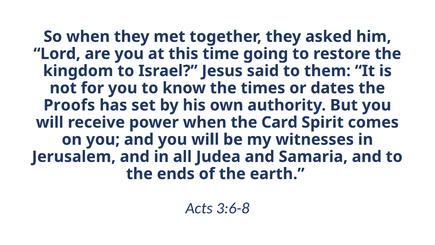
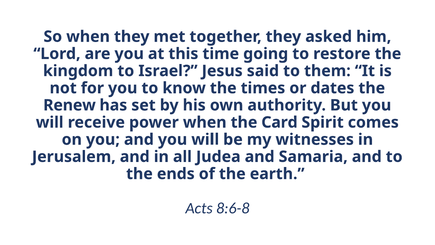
Proofs: Proofs -> Renew
3:6-8: 3:6-8 -> 8:6-8
